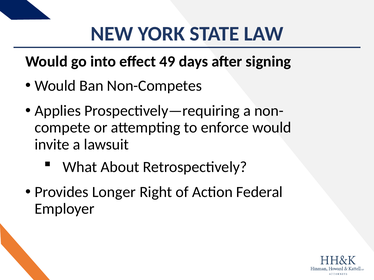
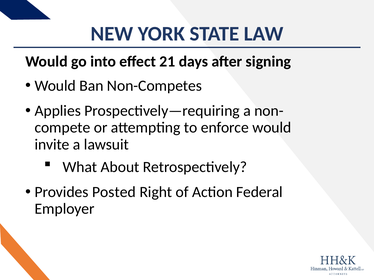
49: 49 -> 21
Longer: Longer -> Posted
